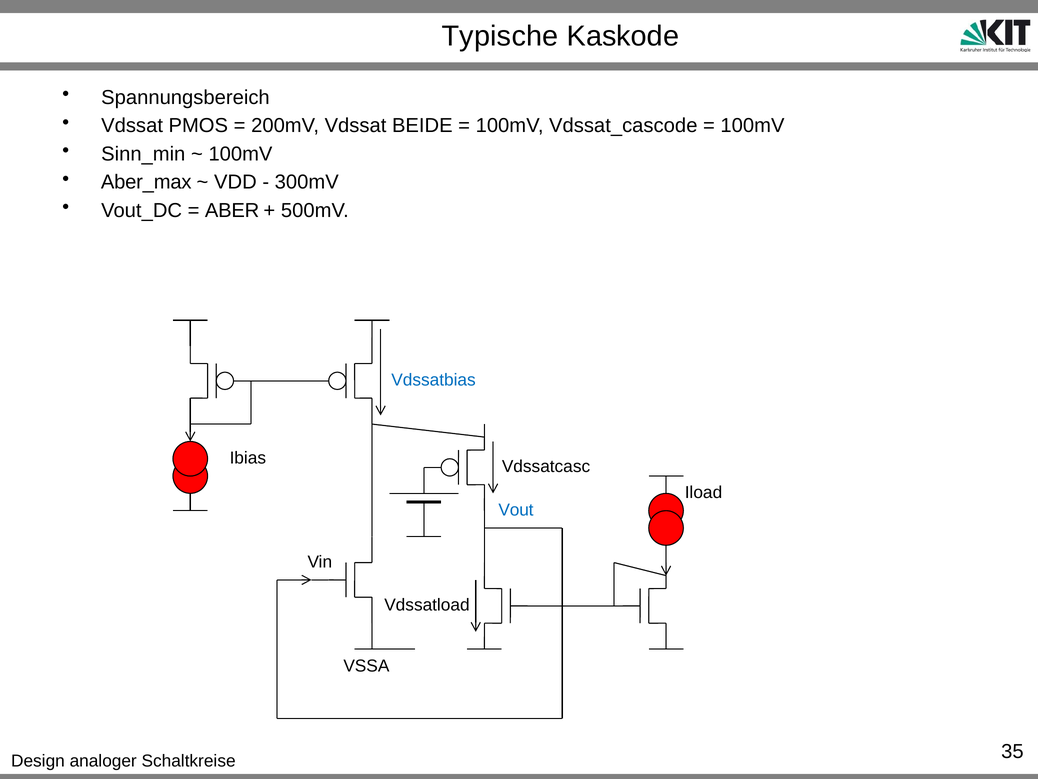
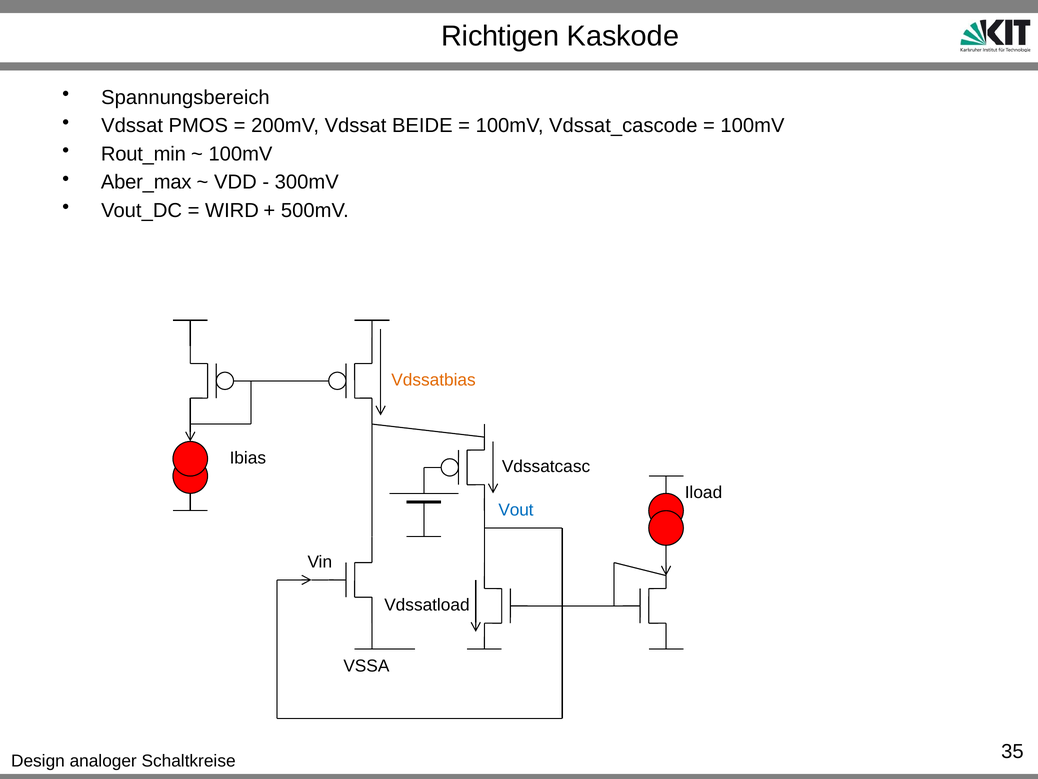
Typische: Typische -> Richtigen
Sinn_min: Sinn_min -> Rout_min
ABER: ABER -> WIRD
Vdssatbias colour: blue -> orange
